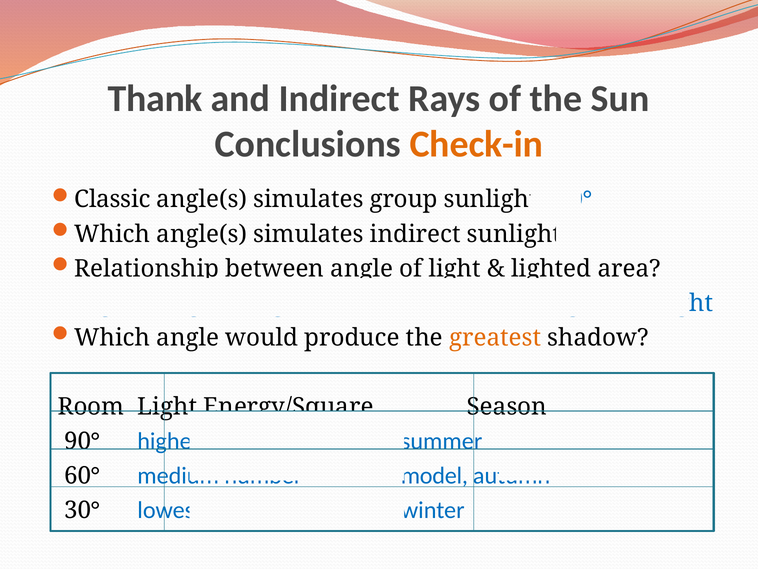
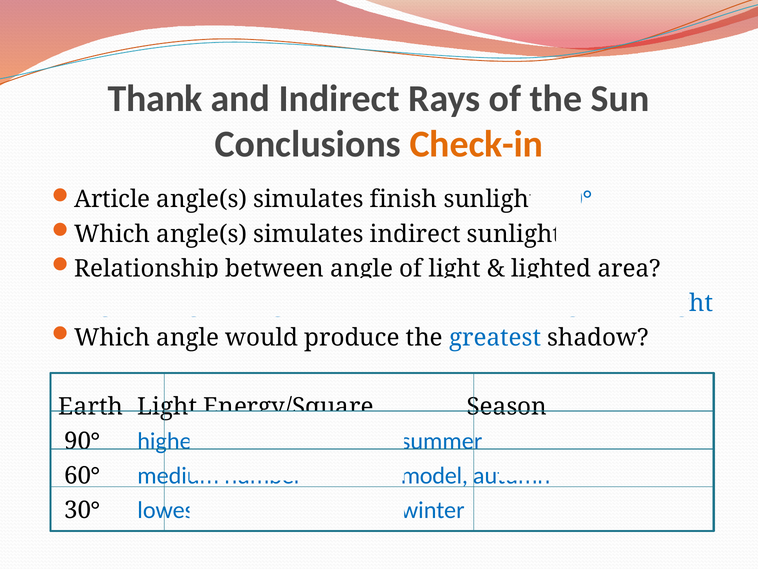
Classic: Classic -> Article
group: group -> finish
greatest colour: orange -> blue
Room: Room -> Earth
